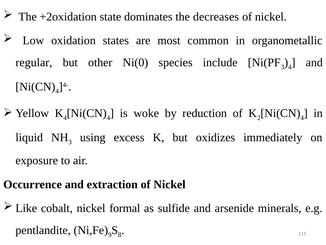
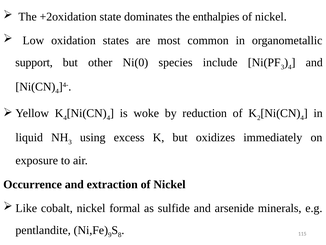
decreases: decreases -> enthalpies
regular: regular -> support
